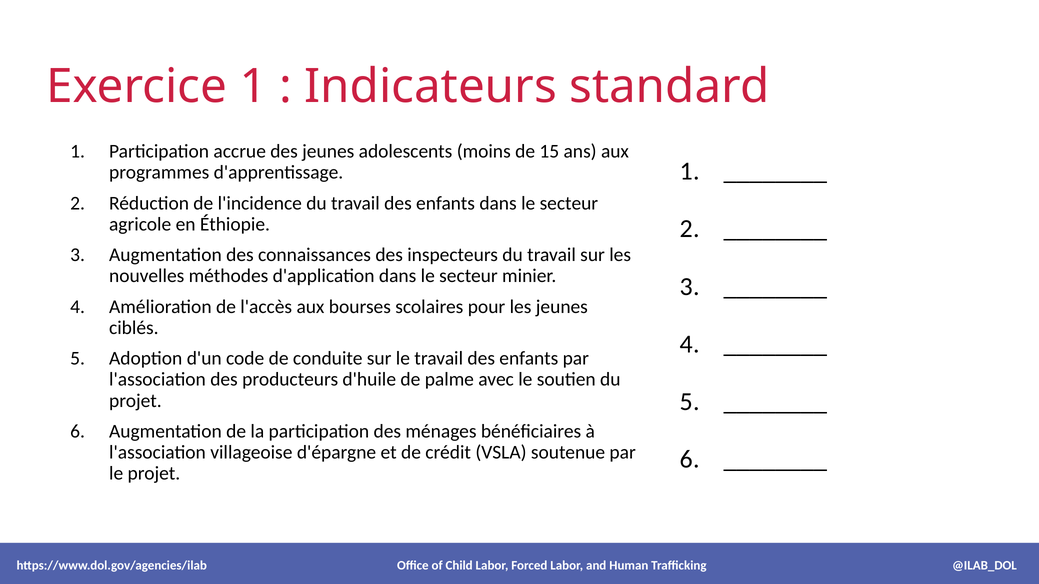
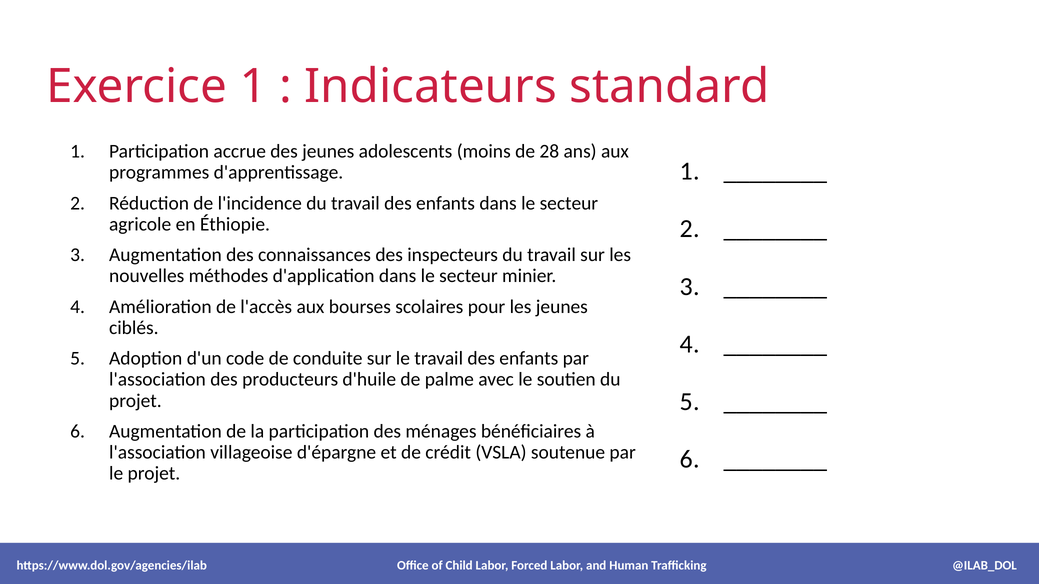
15: 15 -> 28
